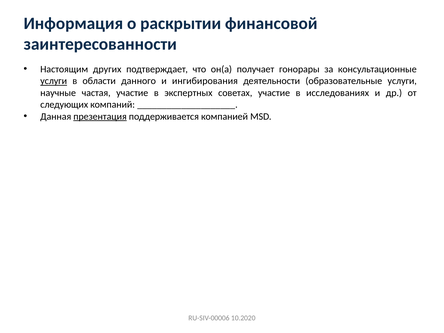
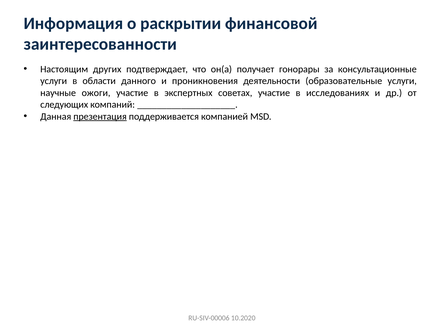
услуги at (54, 81) underline: present -> none
ингибирования: ингибирования -> проникновения
частая: частая -> ожоги
